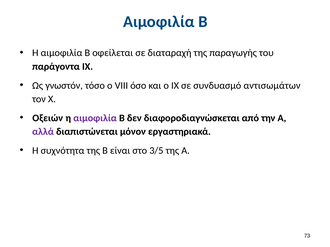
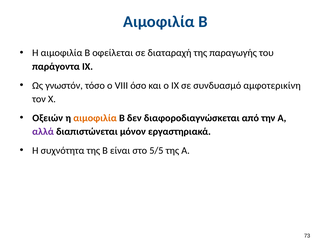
αντισωμάτων: αντισωμάτων -> αμφοτερικίνη
αιμοφιλία at (95, 118) colour: purple -> orange
3/5: 3/5 -> 5/5
